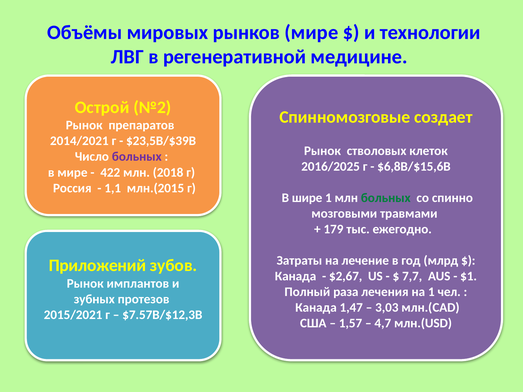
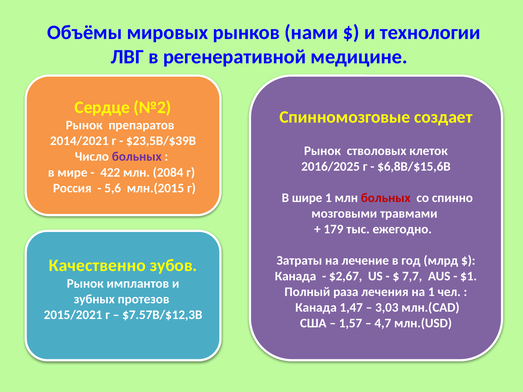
рынков мире: мире -> нами
Острой: Острой -> Сердце
2018: 2018 -> 2084
1,1: 1,1 -> 5,6
больных at (386, 198) colour: green -> red
Приложений: Приложений -> Качественно
